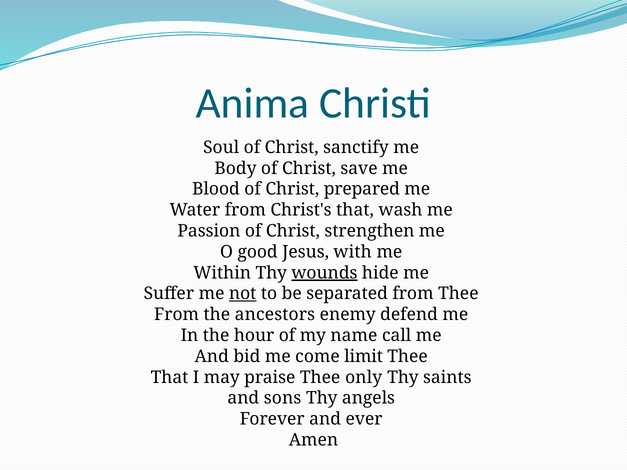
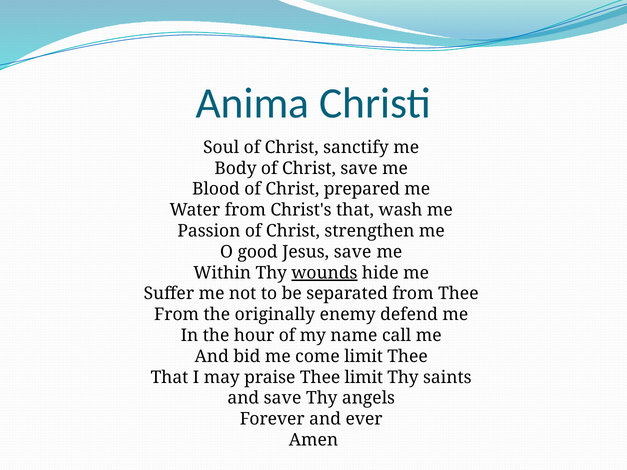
Jesus with: with -> save
not underline: present -> none
ancestors: ancestors -> originally
Thee only: only -> limit
and sons: sons -> save
